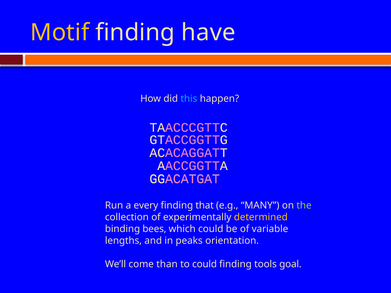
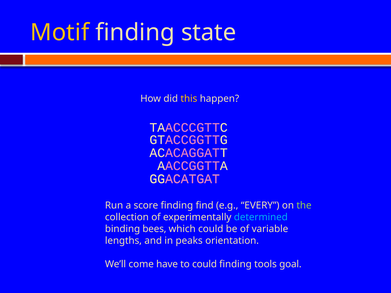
have: have -> state
this colour: light blue -> yellow
every: every -> score
that: that -> find
MANY: MANY -> EVERY
determined colour: yellow -> light blue
than: than -> have
